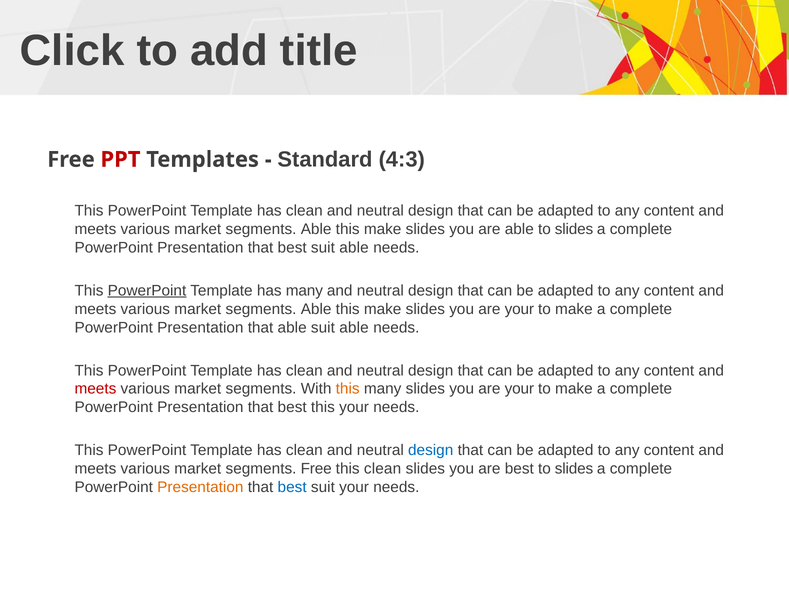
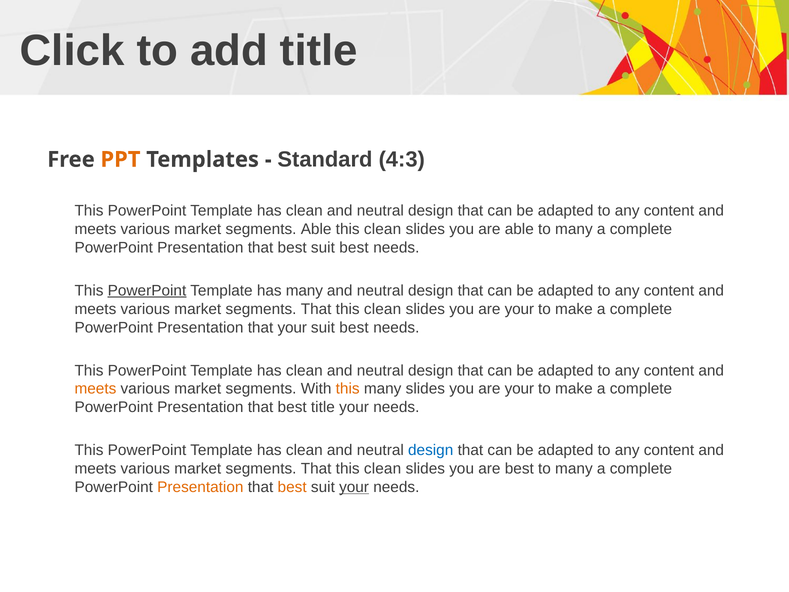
PPT colour: red -> orange
make at (383, 229): make -> clean
able to slides: slides -> many
best suit able: able -> best
Able at (316, 309): Able -> That
make at (383, 309): make -> clean
that able: able -> your
able at (354, 327): able -> best
meets at (95, 389) colour: red -> orange
best this: this -> title
Free at (316, 469): Free -> That
slides at (574, 469): slides -> many
best at (292, 487) colour: blue -> orange
your at (354, 487) underline: none -> present
